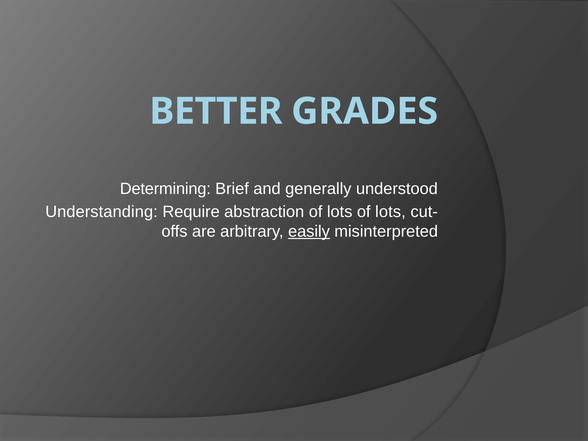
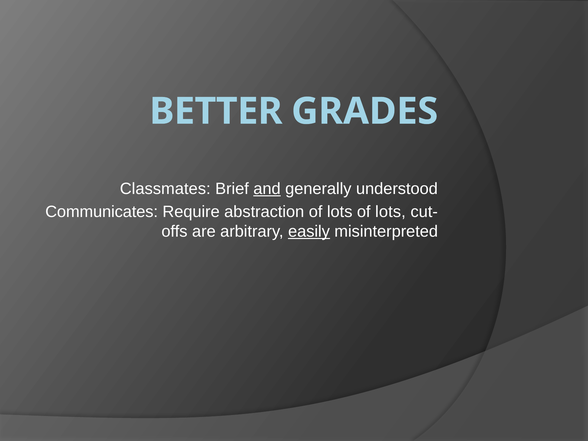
Determining: Determining -> Classmates
and underline: none -> present
Understanding: Understanding -> Communicates
